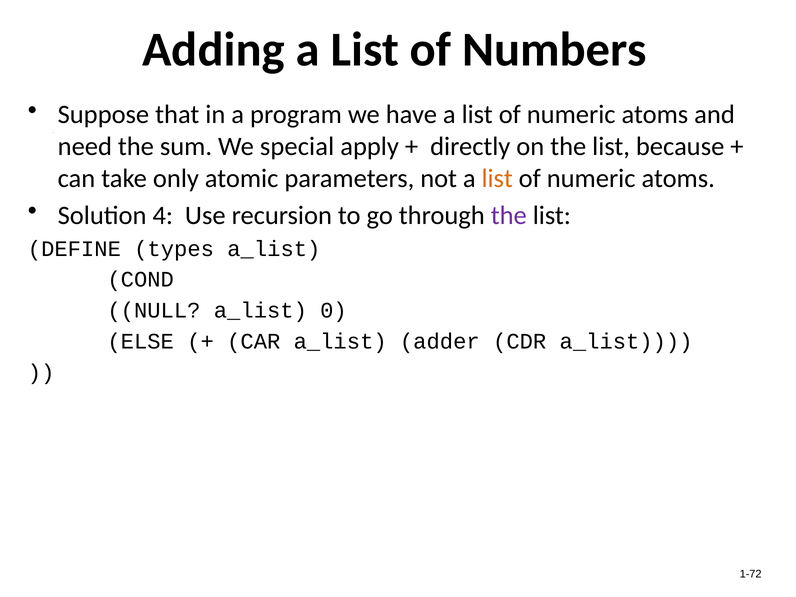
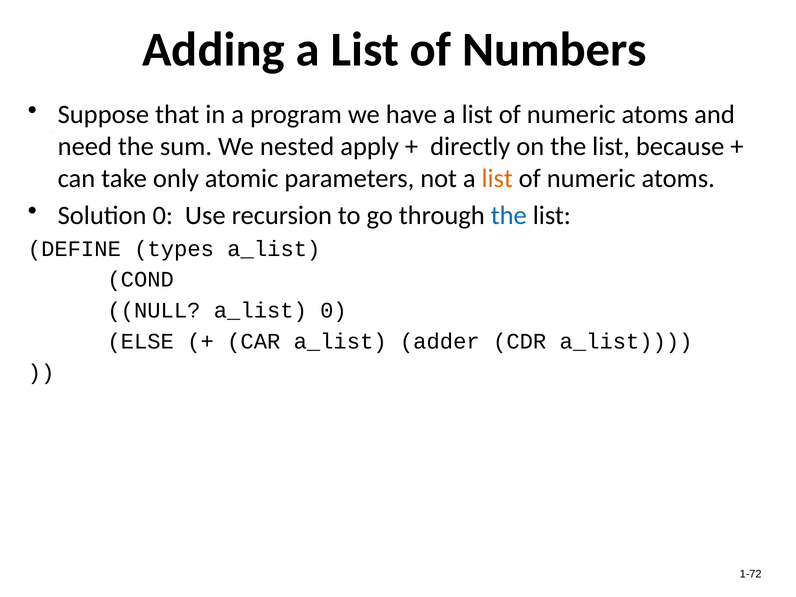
special: special -> nested
Solution 4: 4 -> 0
the at (509, 215) colour: purple -> blue
